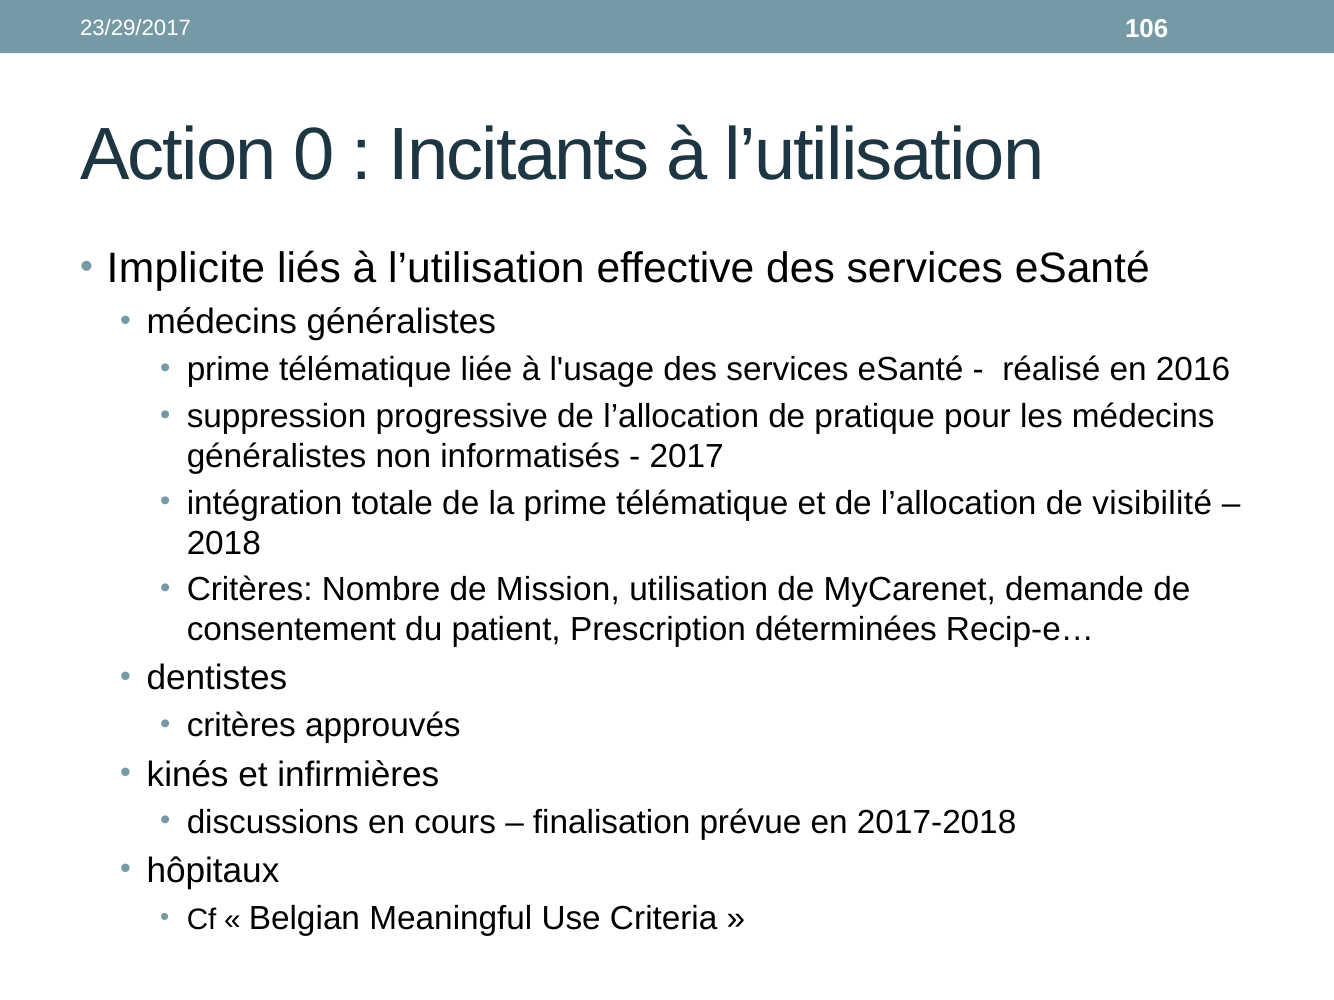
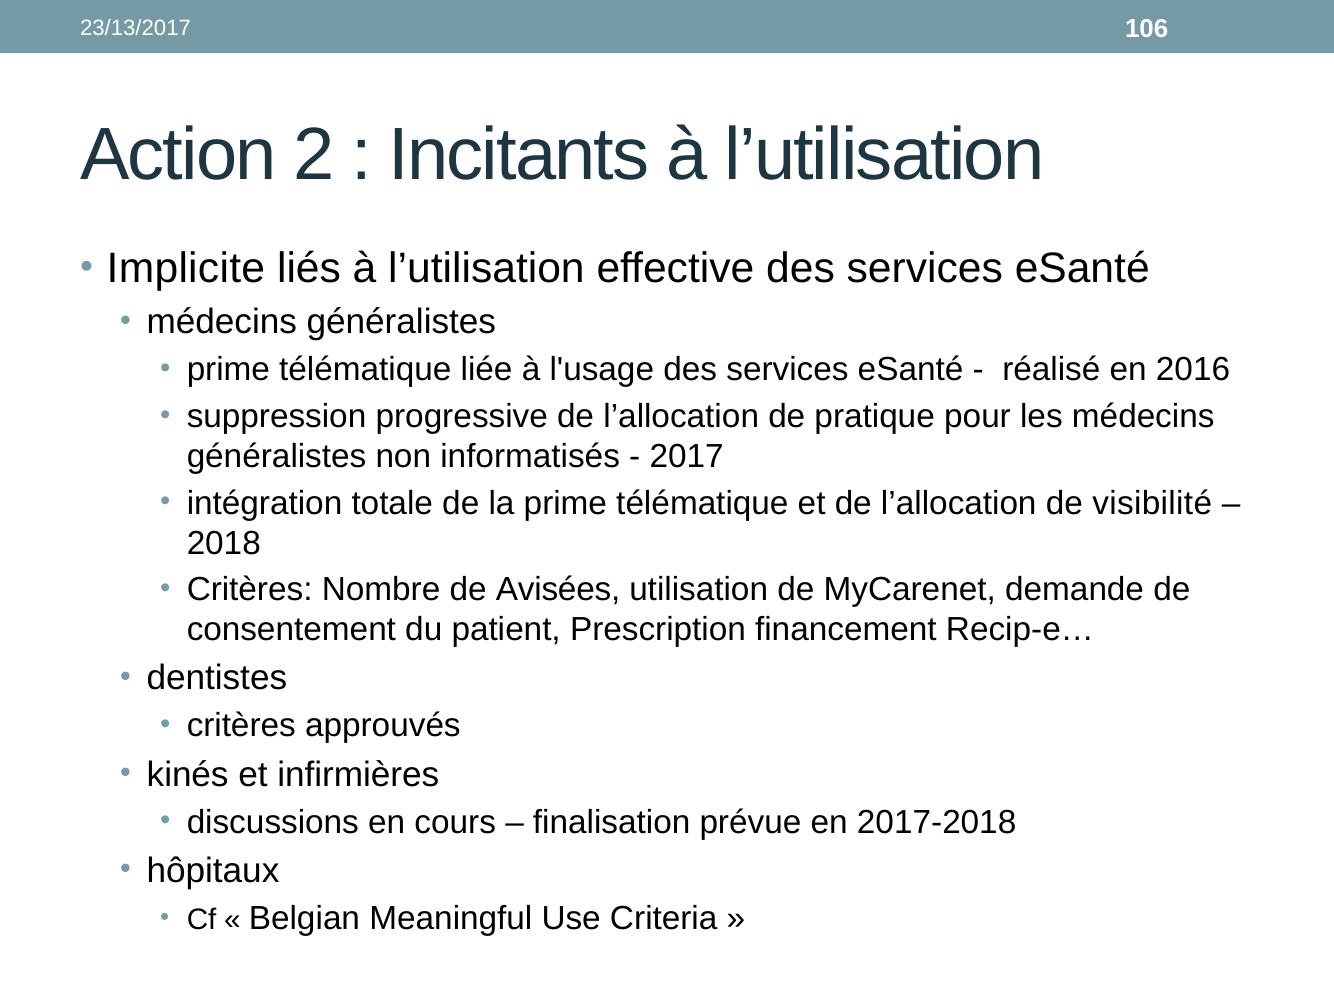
23/29/2017: 23/29/2017 -> 23/13/2017
0: 0 -> 2
Mission: Mission -> Avisées
déterminées: déterminées -> financement
